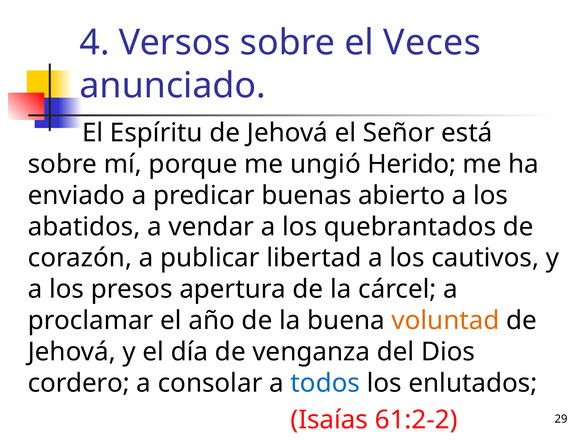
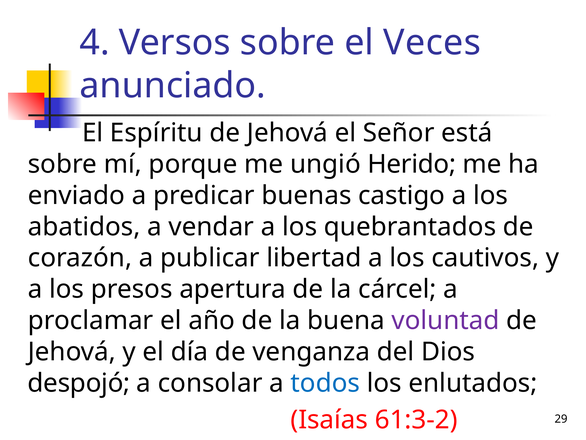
abierto: abierto -> castigo
voluntad colour: orange -> purple
cordero: cordero -> despojó
61:2-2: 61:2-2 -> 61:3-2
